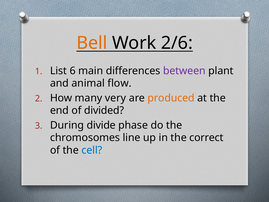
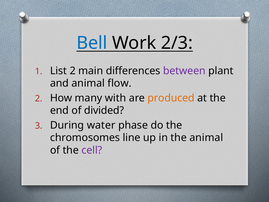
Bell colour: orange -> blue
2/6: 2/6 -> 2/3
List 6: 6 -> 2
very: very -> with
divide: divide -> water
the correct: correct -> animal
cell colour: blue -> purple
